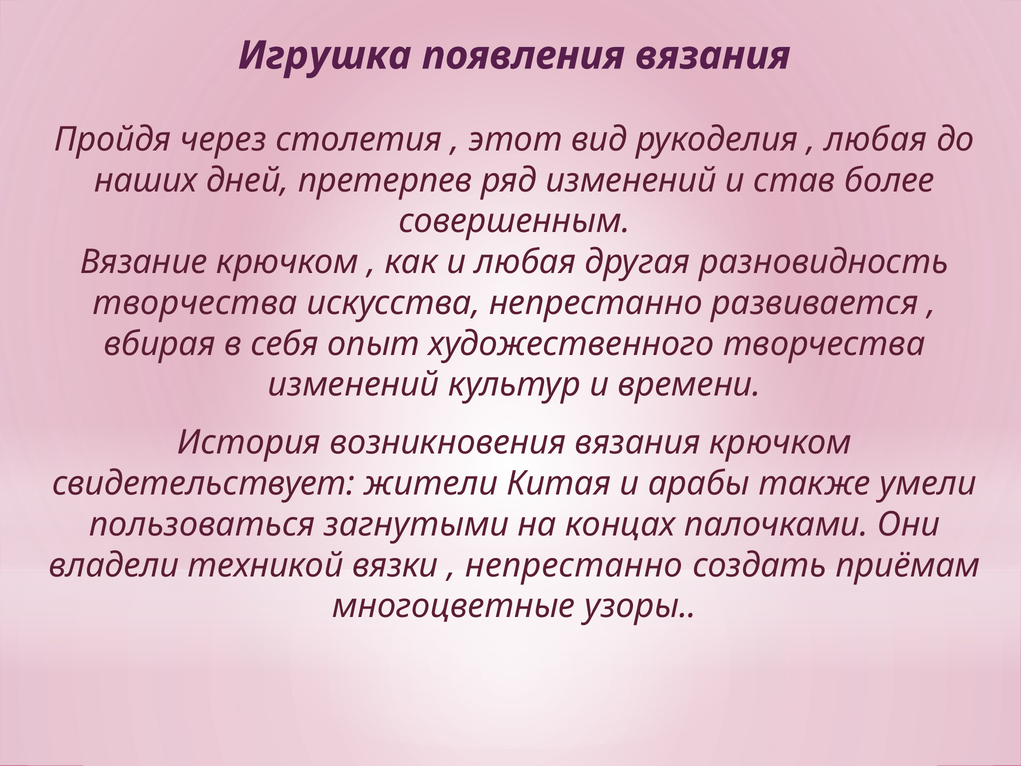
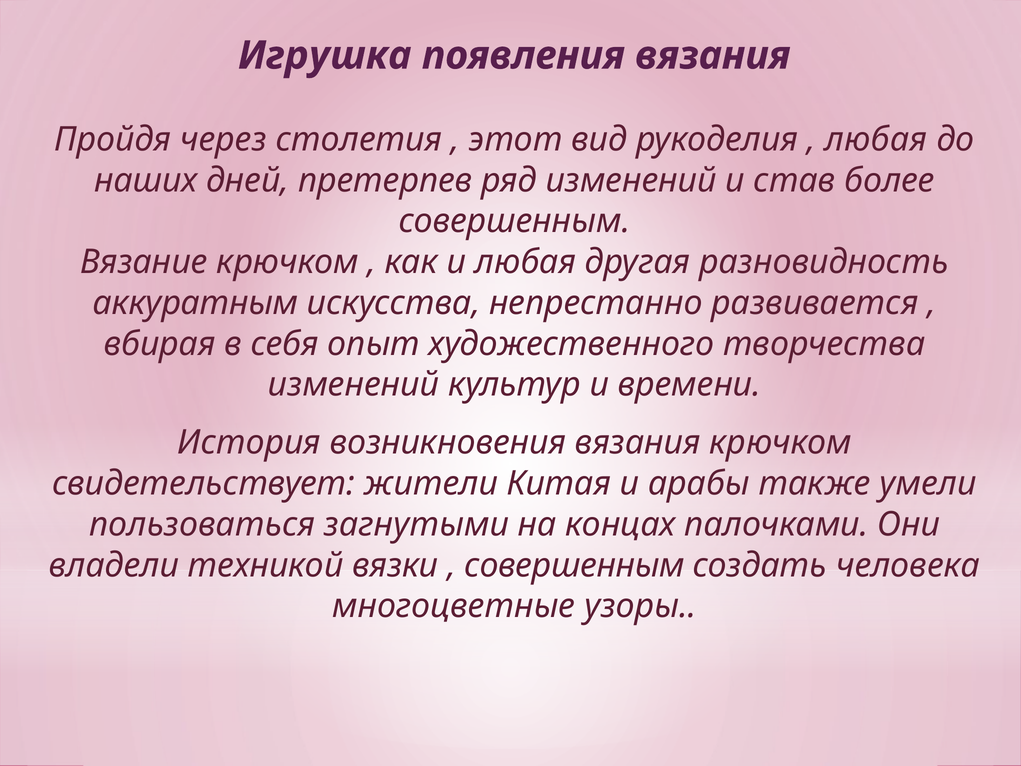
творчества at (195, 303): творчества -> аккуратным
непрестанно at (574, 565): непрестанно -> совершенным
приёмам: приёмам -> человека
